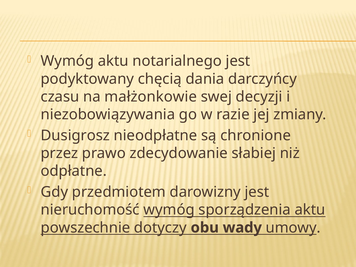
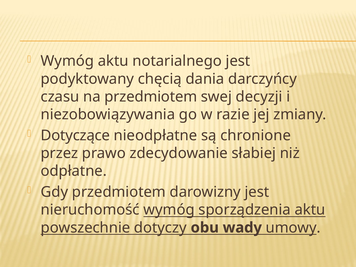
na małżonkowie: małżonkowie -> przedmiotem
Dusigrosz: Dusigrosz -> Dotyczące
